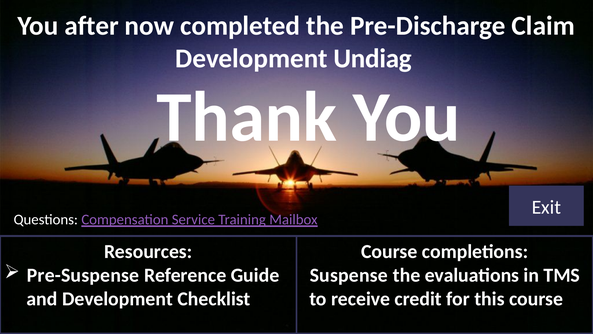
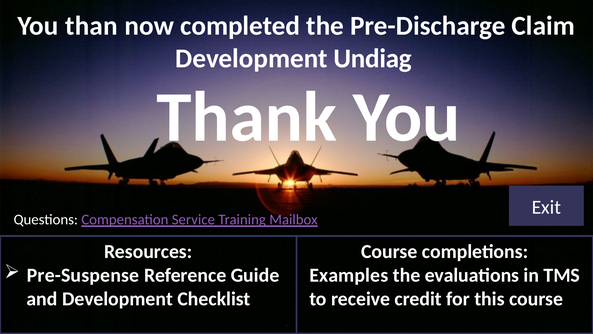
after: after -> than
Suspense: Suspense -> Examples
